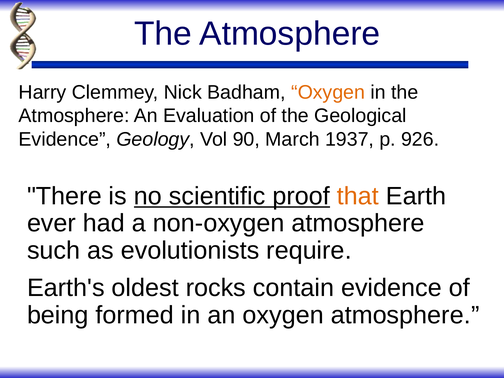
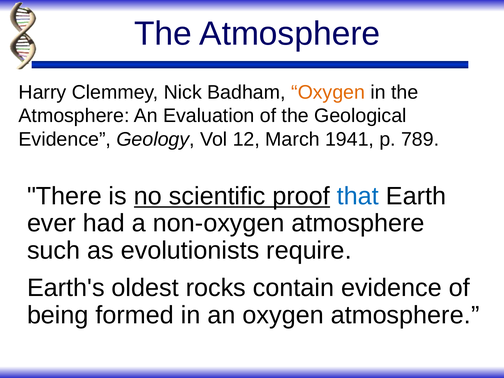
90: 90 -> 12
1937: 1937 -> 1941
926: 926 -> 789
that colour: orange -> blue
